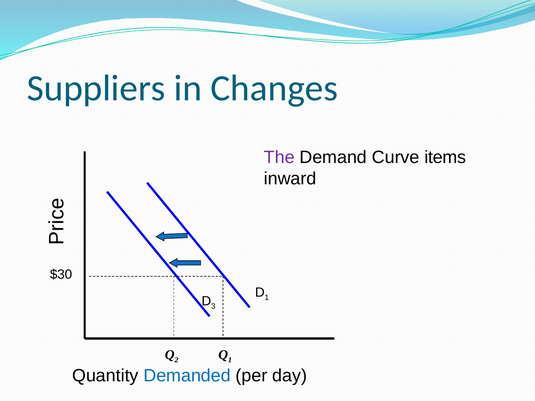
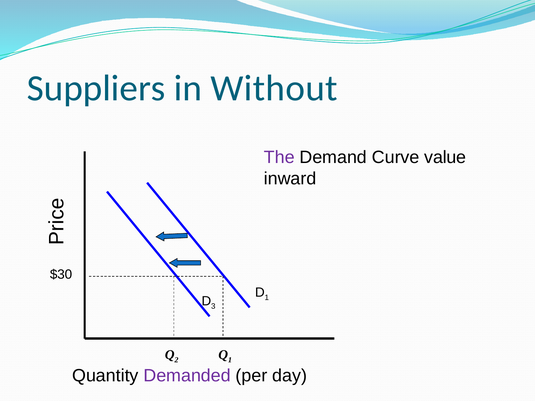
Changes: Changes -> Without
items: items -> value
Demanded colour: blue -> purple
